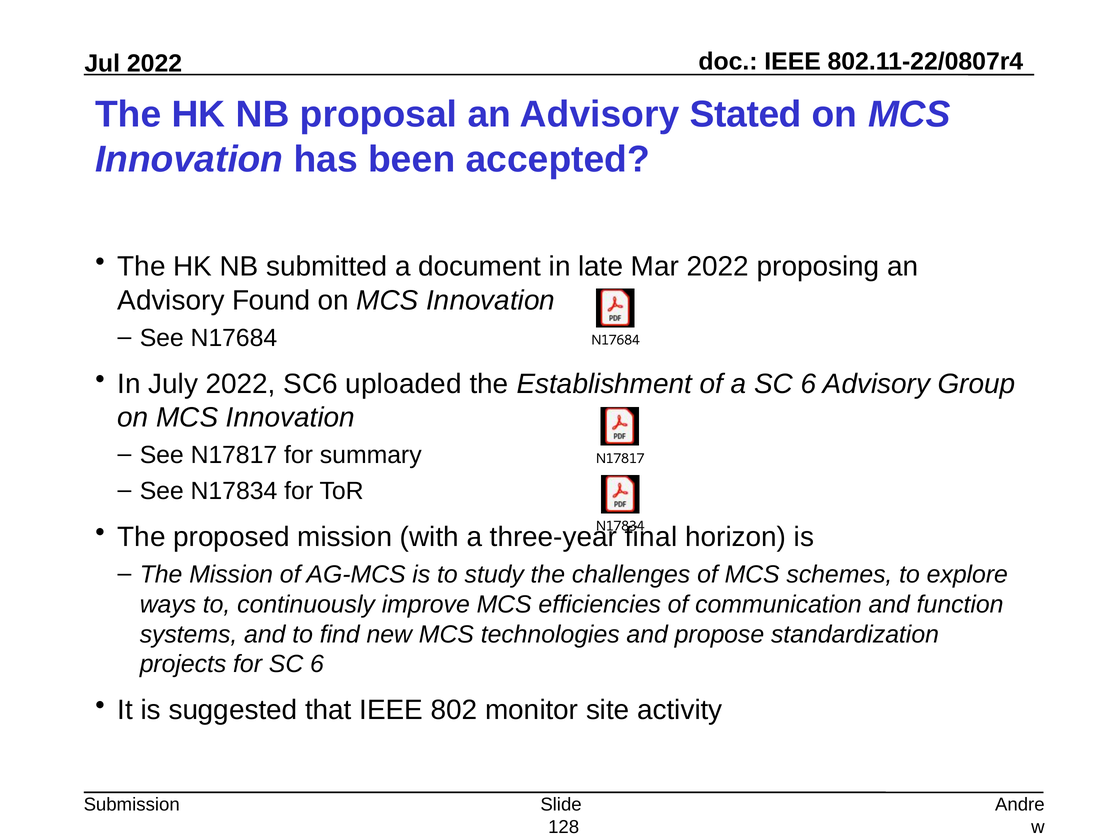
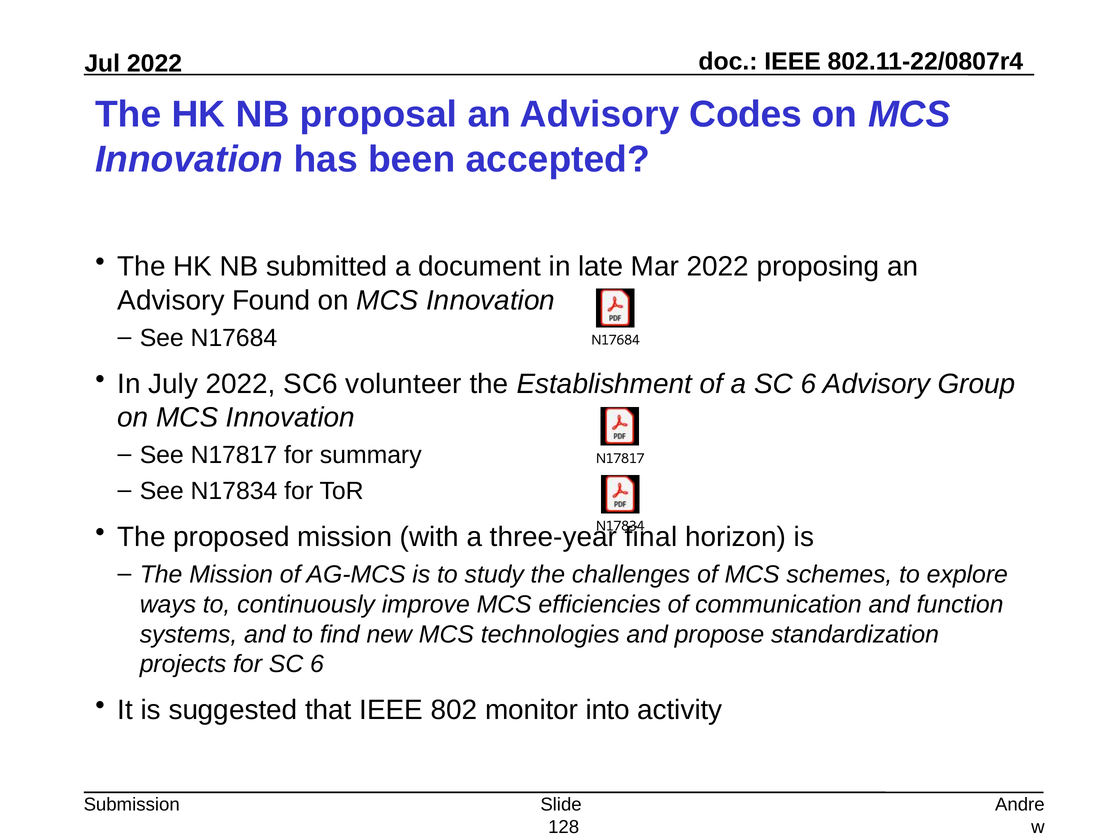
Stated: Stated -> Codes
uploaded: uploaded -> volunteer
site: site -> into
